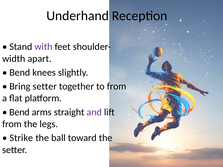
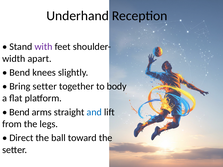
to from: from -> body
and colour: purple -> blue
Strike: Strike -> Direct
